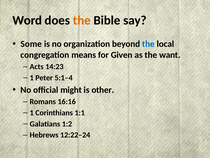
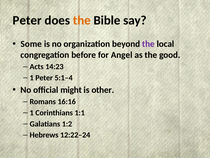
Word at (27, 20): Word -> Peter
the at (148, 44) colour: blue -> purple
means: means -> before
Given: Given -> Angel
want: want -> good
